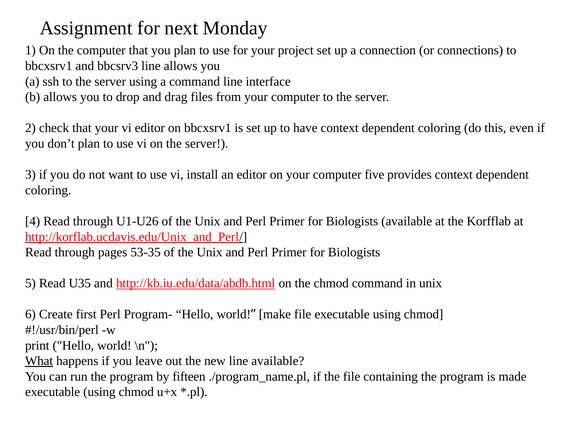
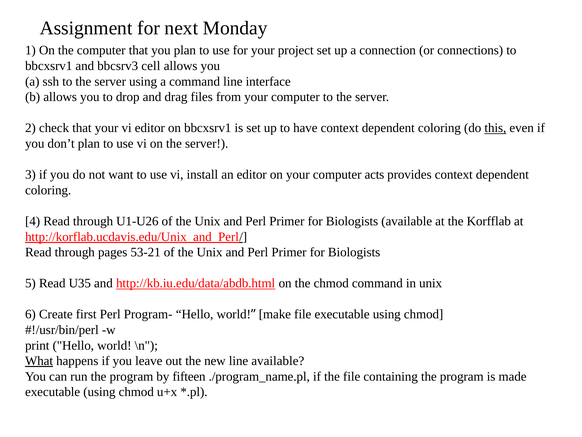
bbcsrv3 line: line -> cell
this underline: none -> present
five: five -> acts
53-35: 53-35 -> 53-21
